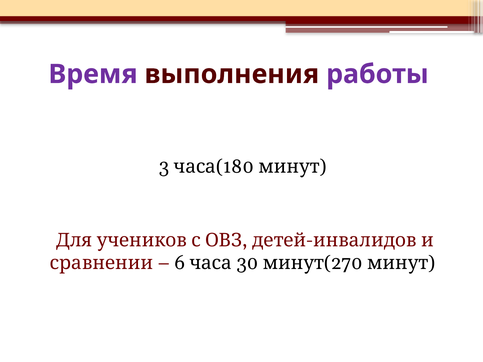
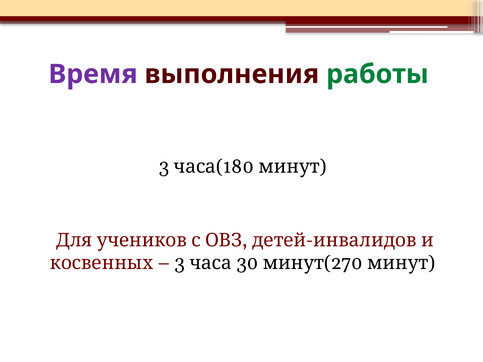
работы colour: purple -> green
сравнении: сравнении -> косвенных
6 at (180, 263): 6 -> 3
